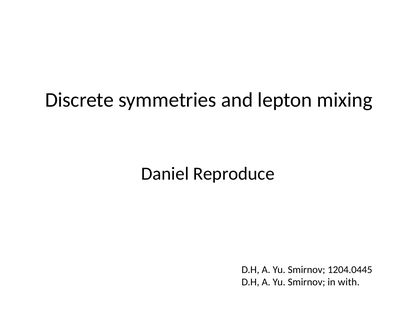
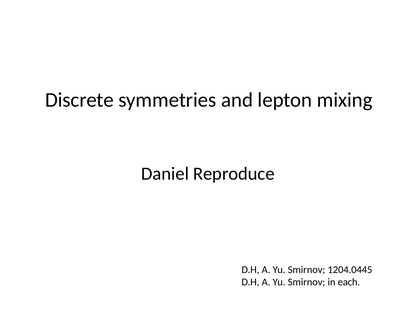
with: with -> each
